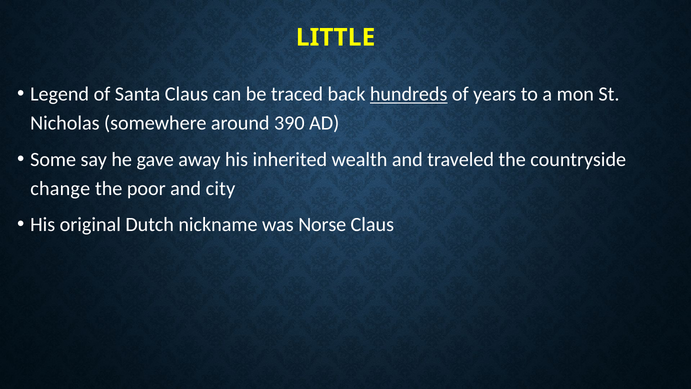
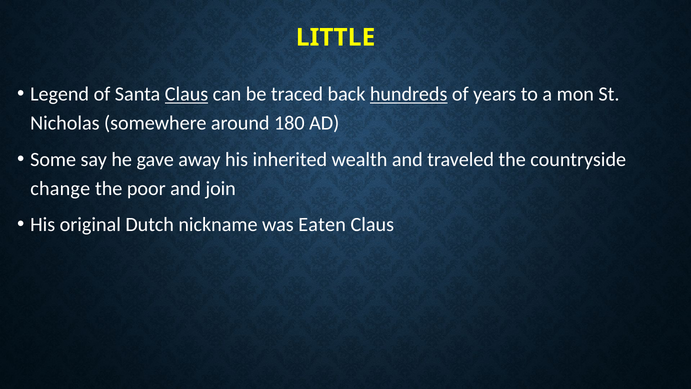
Claus at (187, 94) underline: none -> present
390: 390 -> 180
city: city -> join
Norse: Norse -> Eaten
